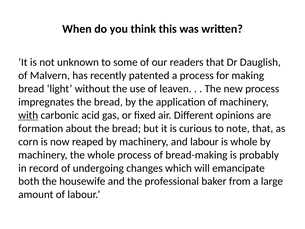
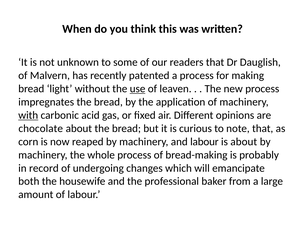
use underline: none -> present
formation: formation -> chocolate
is whole: whole -> about
